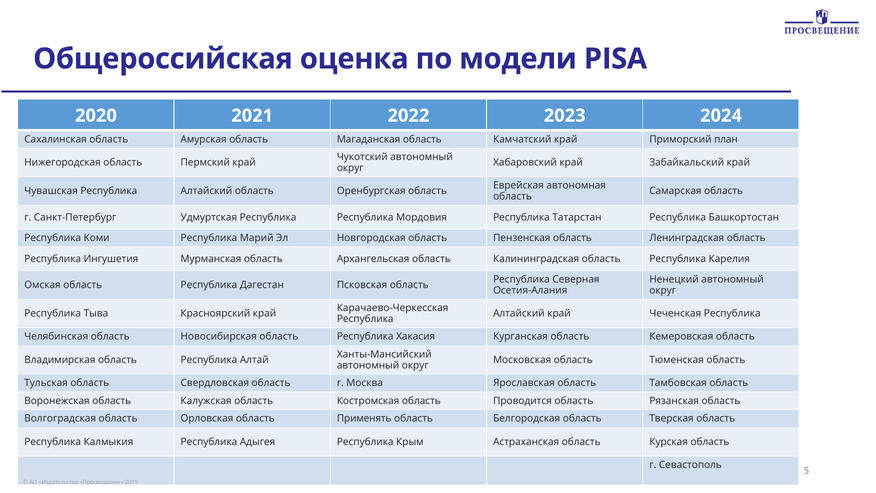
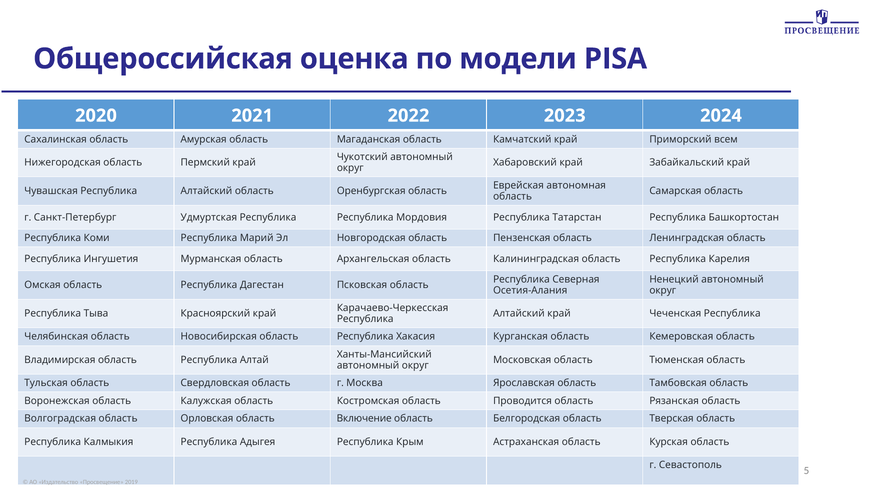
план: план -> всем
Применять: Применять -> Включение
